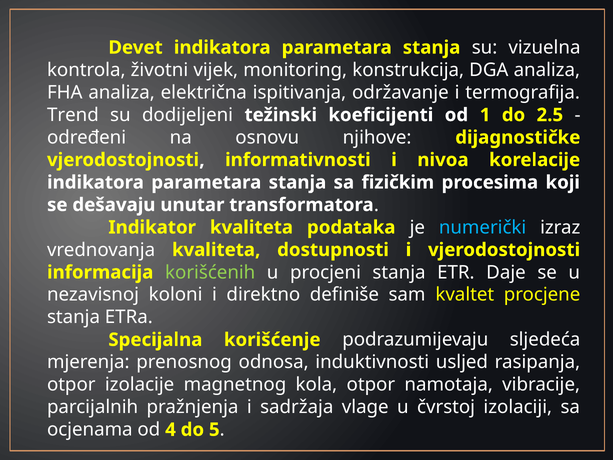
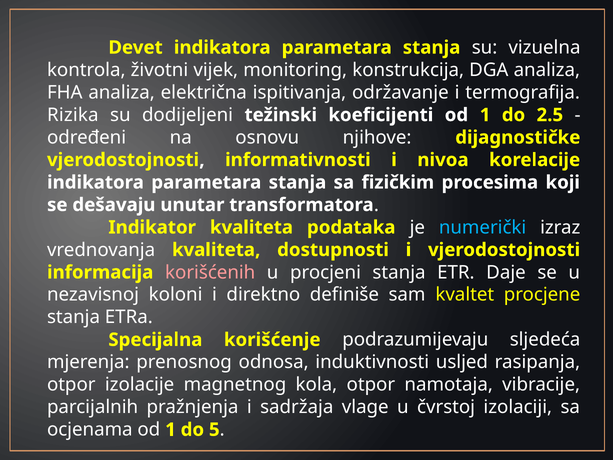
Trend: Trend -> Rizika
korišćenih colour: light green -> pink
ocjenama od 4: 4 -> 1
